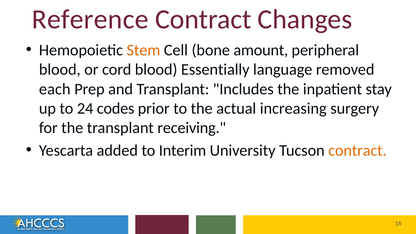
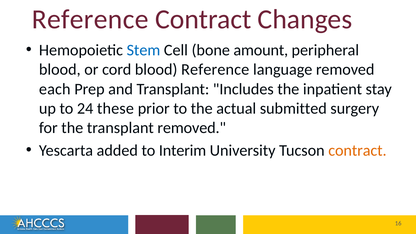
Stem colour: orange -> blue
blood Essentially: Essentially -> Reference
codes: codes -> these
increasing: increasing -> submitted
transplant receiving: receiving -> removed
